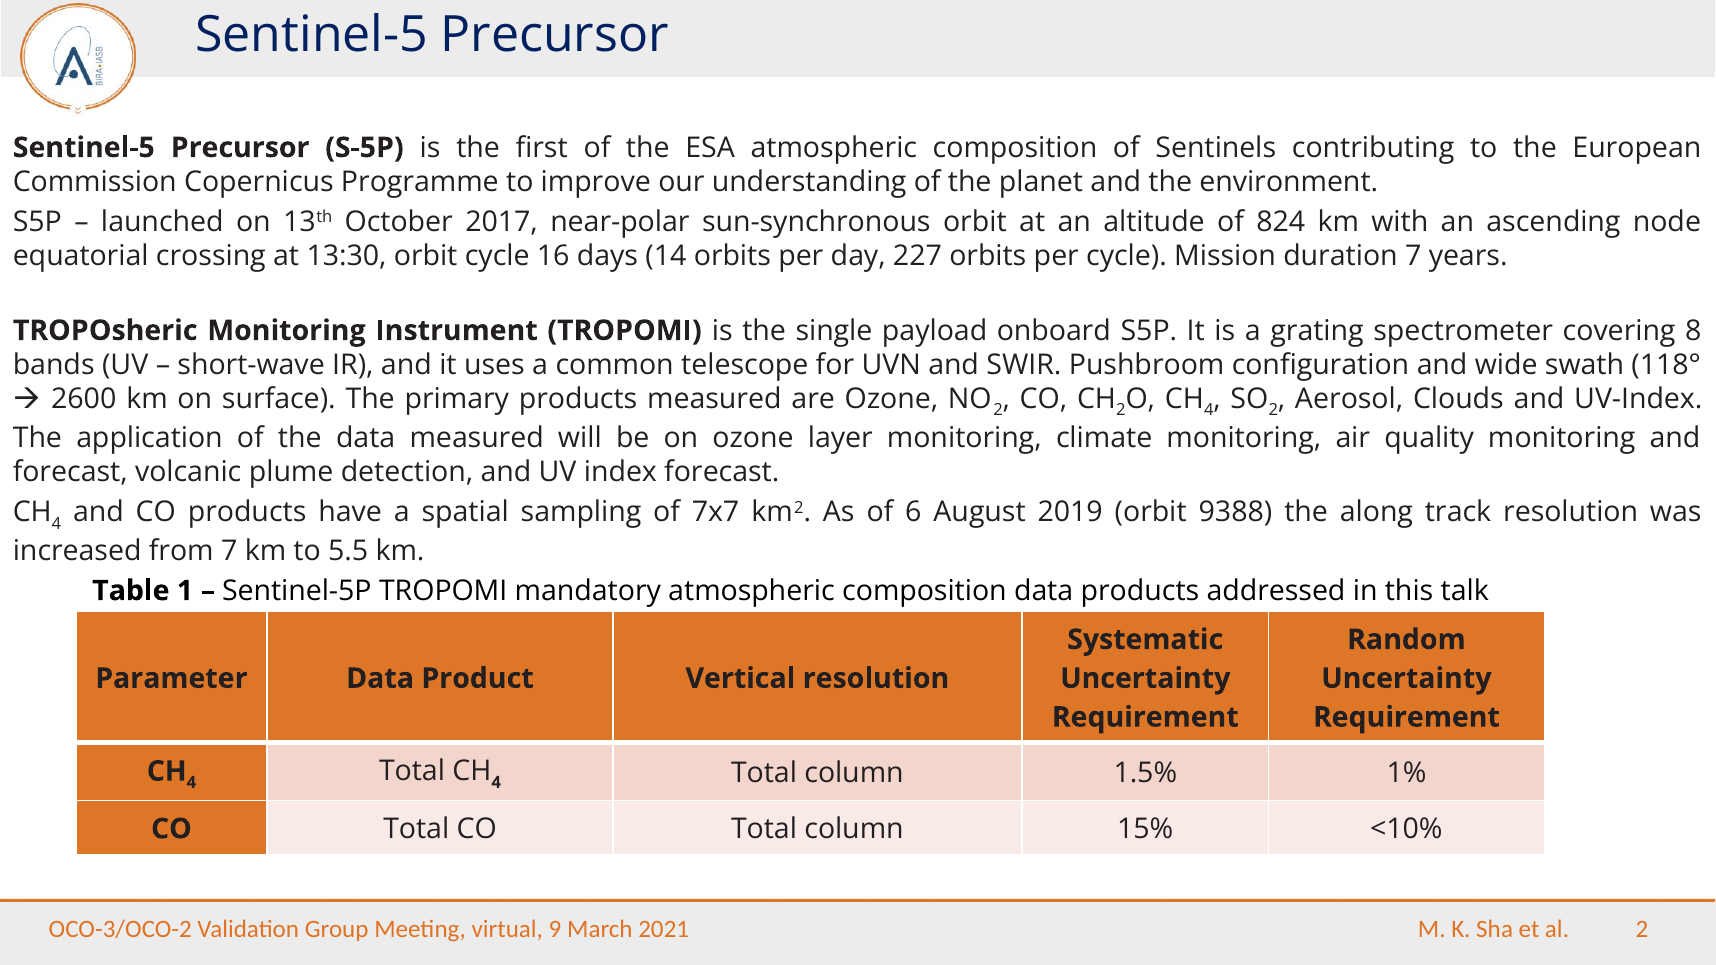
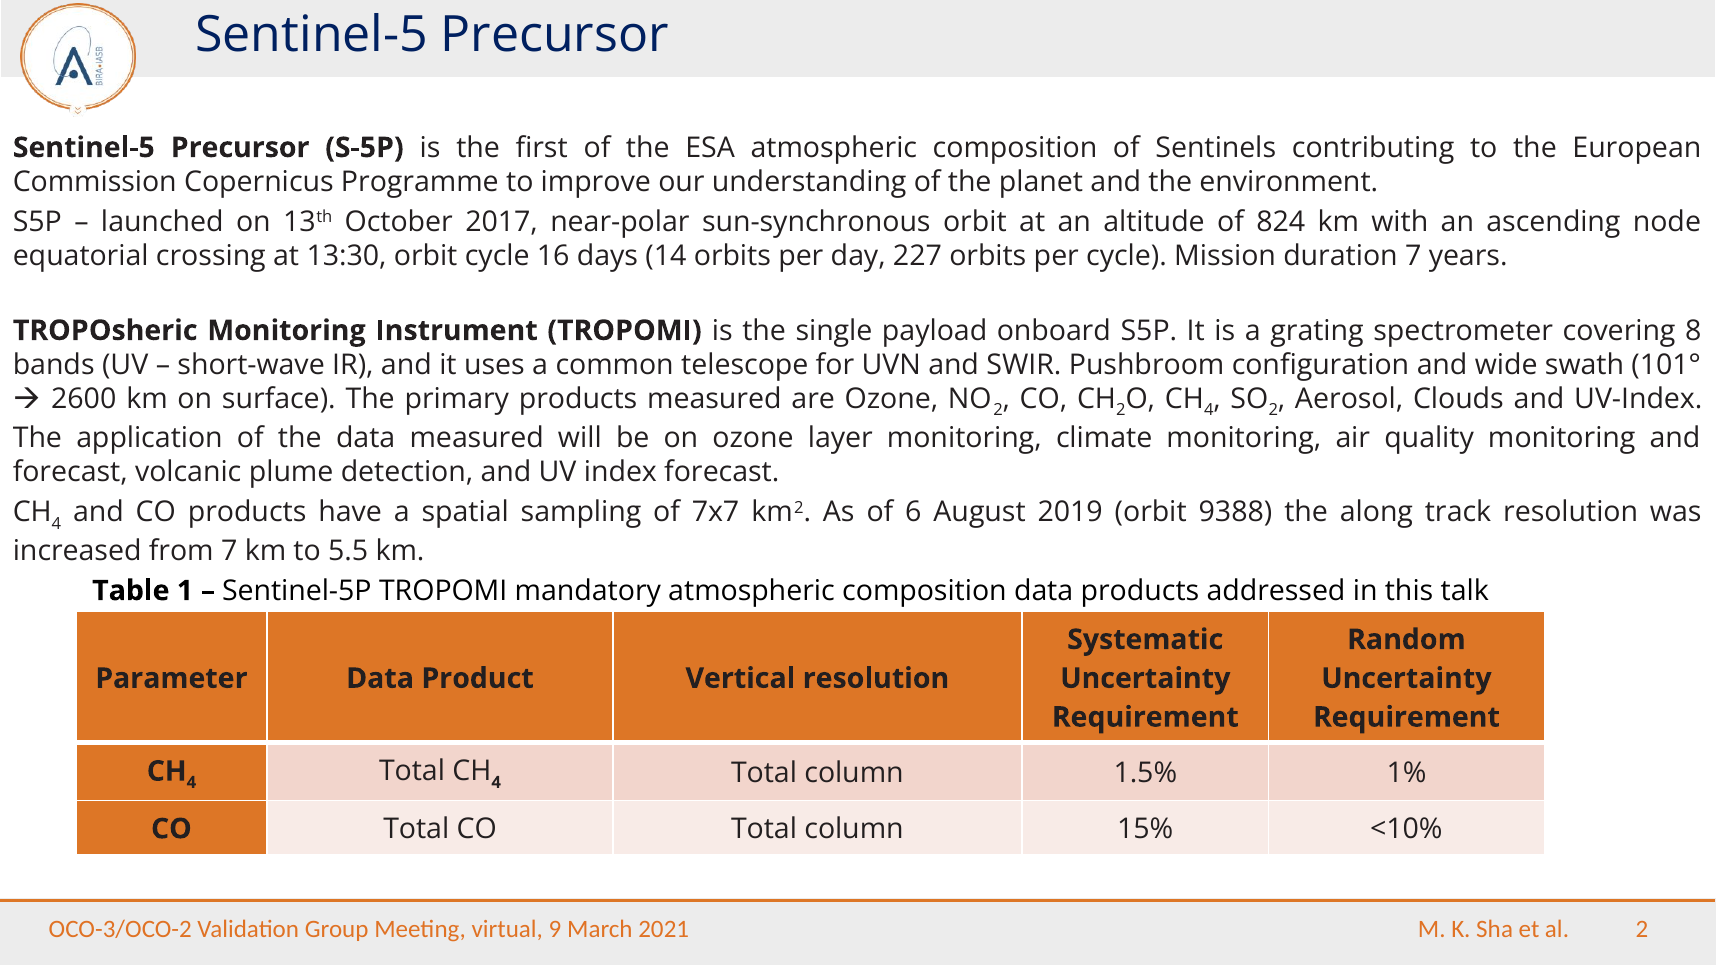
118°: 118° -> 101°
